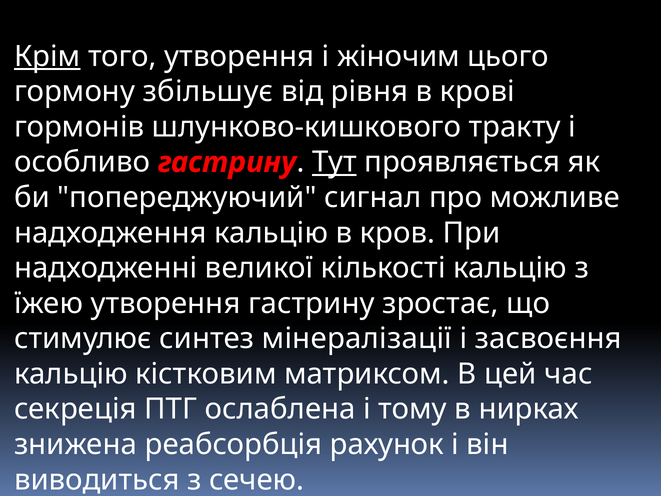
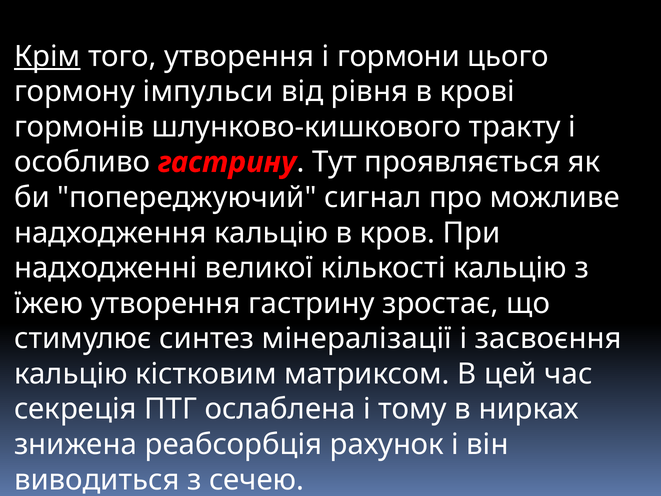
жіночим: жіночим -> гормони
збільшує: збільшує -> імпульси
Тут underline: present -> none
